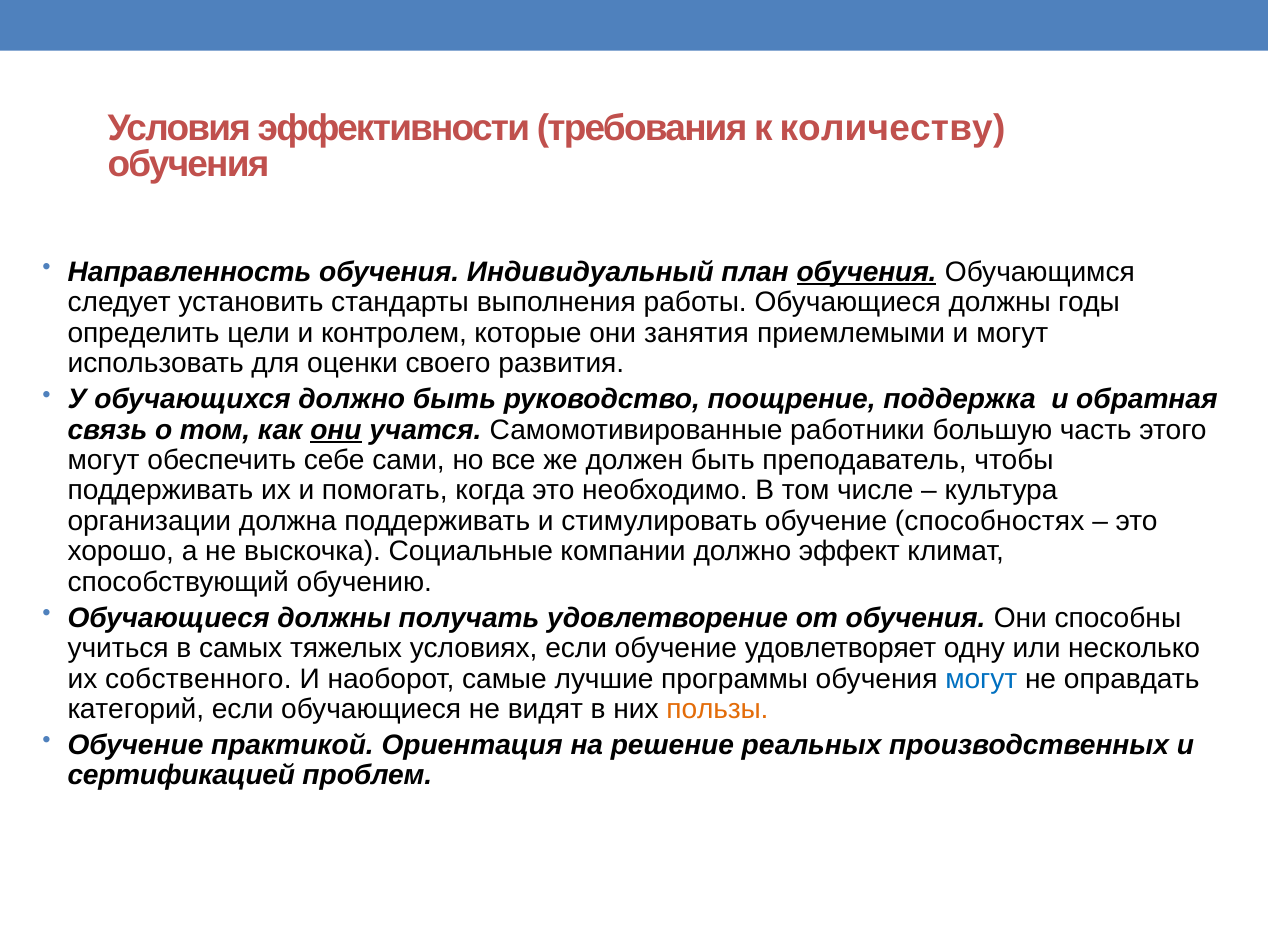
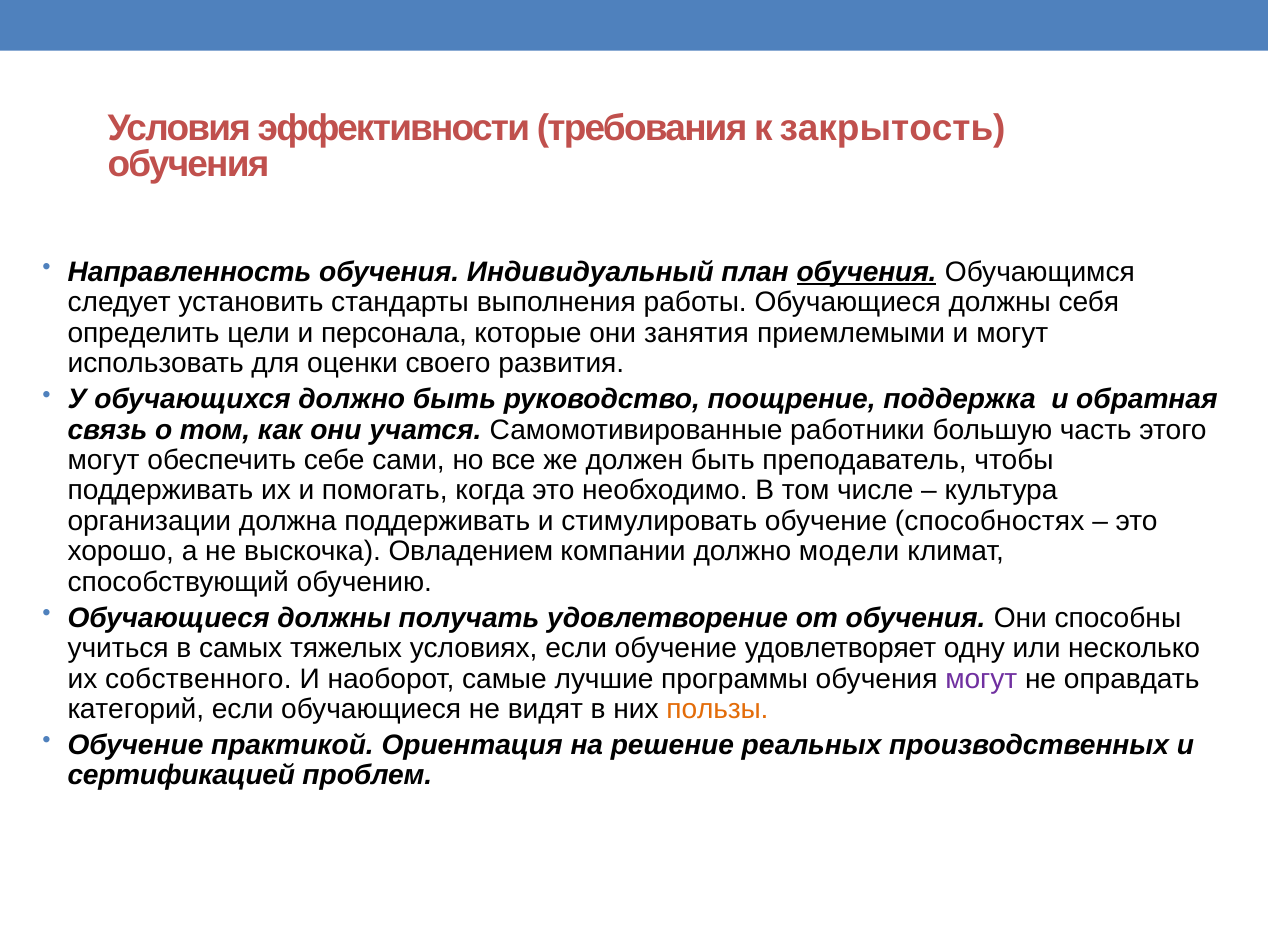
количеству: количеству -> закрытость
годы: годы -> себя
контролем: контролем -> персонала
они at (336, 430) underline: present -> none
Социальные: Социальные -> Овладением
эффект: эффект -> модели
могут at (981, 679) colour: blue -> purple
